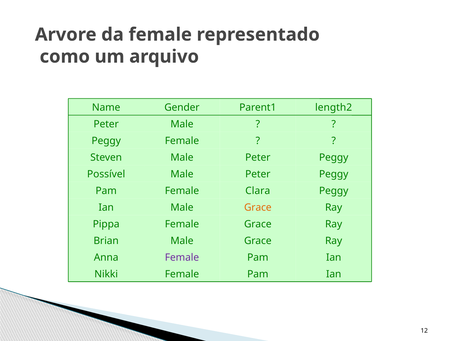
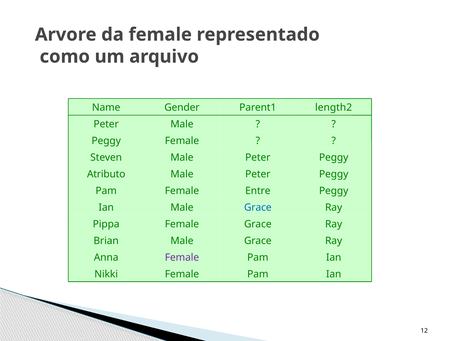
Possível: Possível -> Atributo
Clara: Clara -> Entre
Grace at (258, 208) colour: orange -> blue
